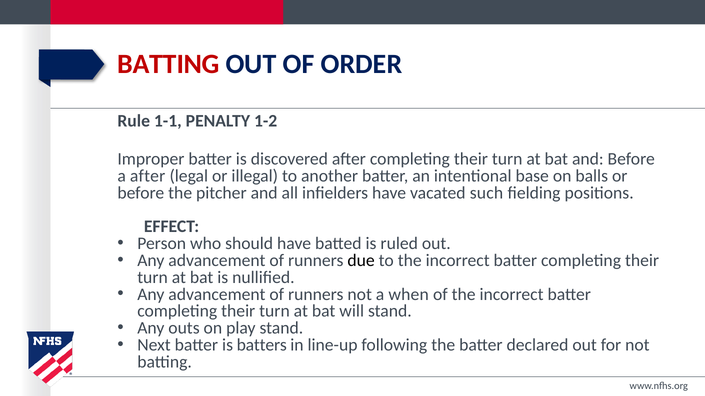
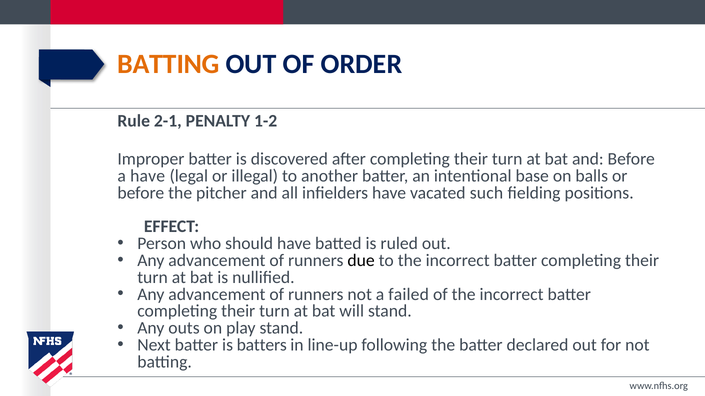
BATTING at (169, 64) colour: red -> orange
1-1: 1-1 -> 2-1
a after: after -> have
when: when -> failed
